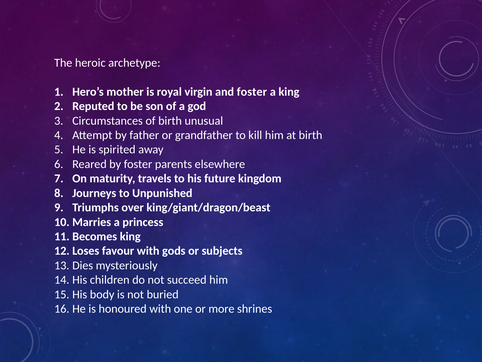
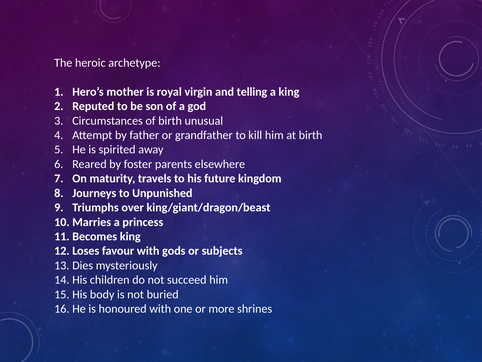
and foster: foster -> telling
